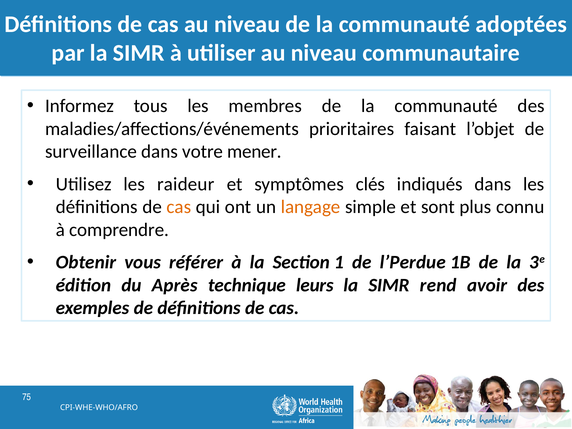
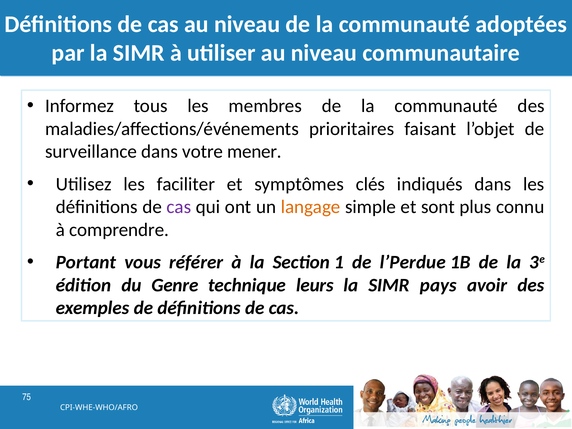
raideur: raideur -> faciliter
cas at (179, 207) colour: orange -> purple
Obtenir: Obtenir -> Portant
Après: Après -> Genre
rend: rend -> pays
